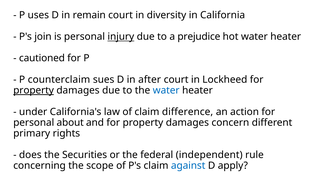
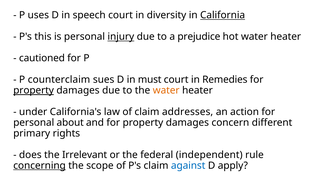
remain: remain -> speech
California underline: none -> present
join: join -> this
after: after -> must
Lockheed: Lockheed -> Remedies
water at (166, 91) colour: blue -> orange
difference: difference -> addresses
Securities: Securities -> Irrelevant
concerning underline: none -> present
